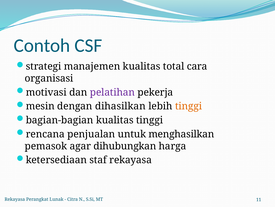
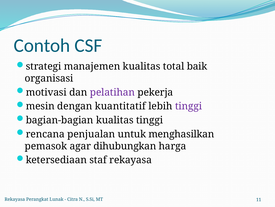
cara: cara -> baik
dihasilkan: dihasilkan -> kuantitatif
tinggi at (189, 106) colour: orange -> purple
